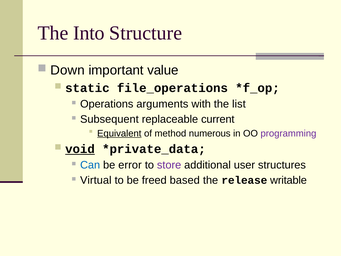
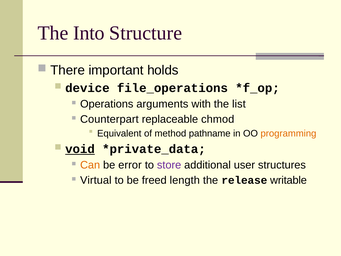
Down: Down -> There
value: value -> holds
static: static -> device
Subsequent: Subsequent -> Counterpart
current: current -> chmod
Equivalent underline: present -> none
numerous: numerous -> pathname
programming colour: purple -> orange
Can colour: blue -> orange
based: based -> length
